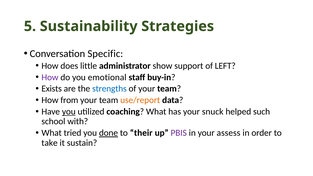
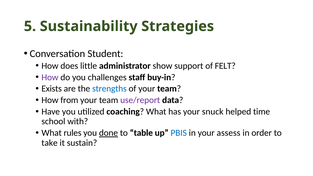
Specific: Specific -> Student
LEFT: LEFT -> FELT
emotional: emotional -> challenges
use/report colour: orange -> purple
you at (69, 112) underline: present -> none
such: such -> time
tried: tried -> rules
their: their -> table
PBIS colour: purple -> blue
